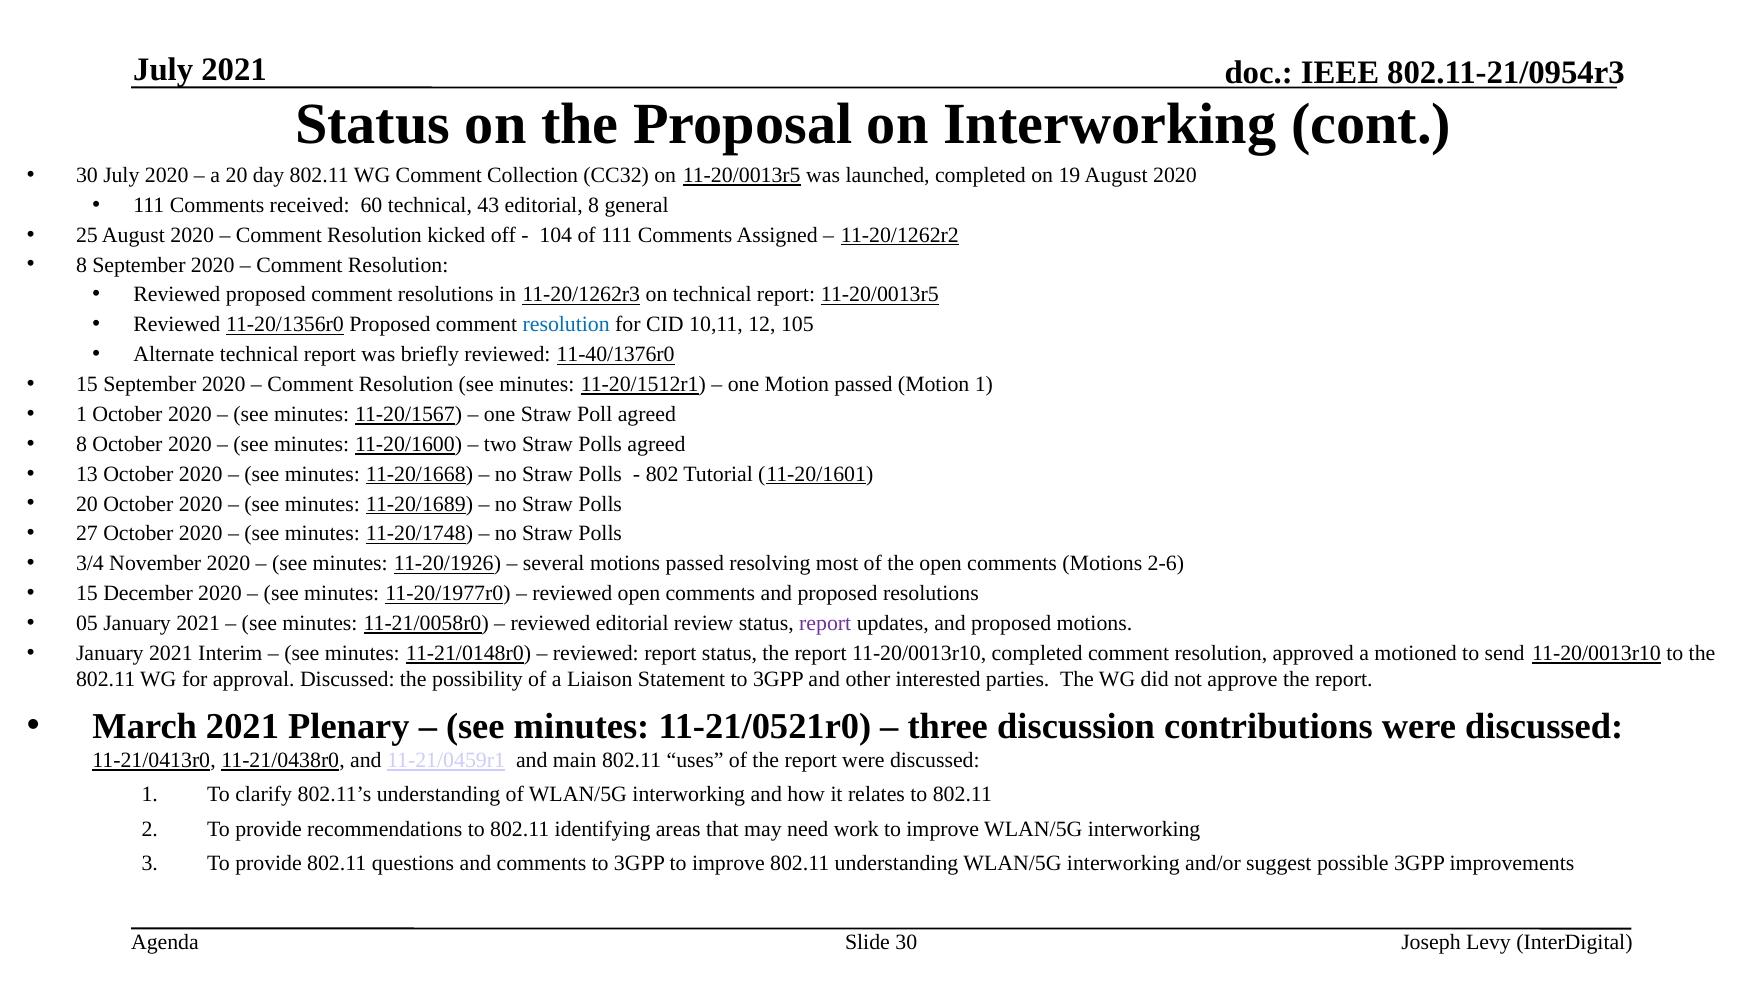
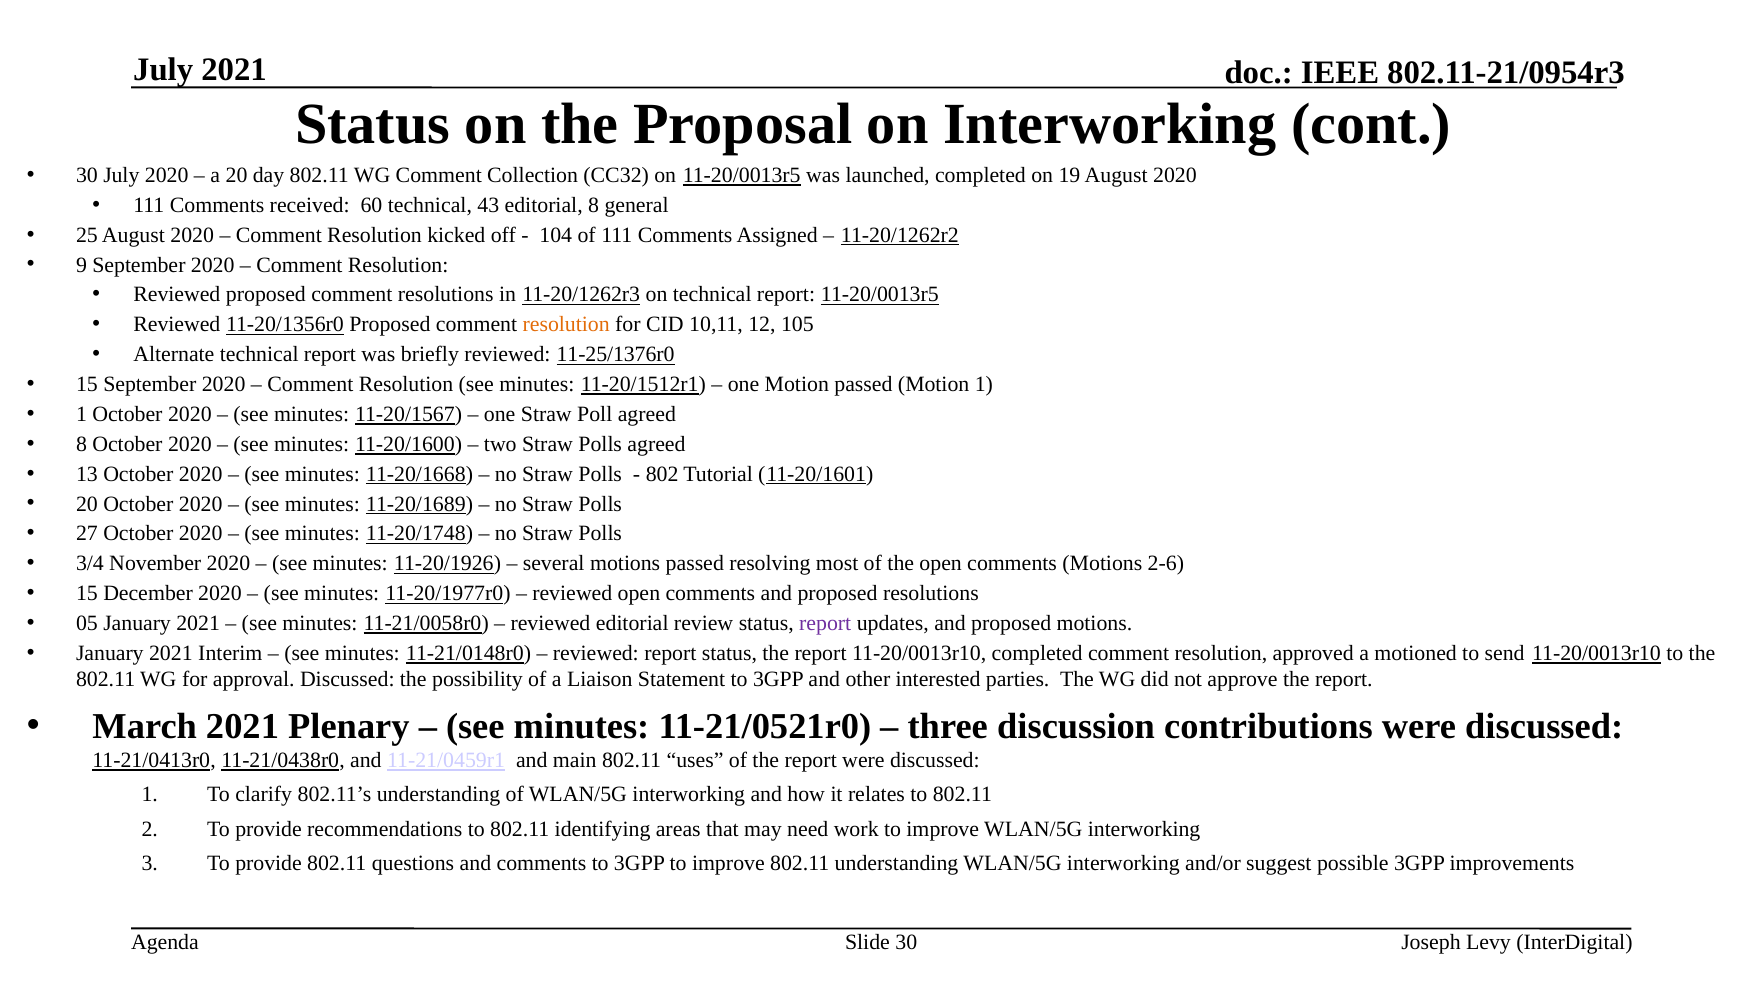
8 at (81, 265): 8 -> 9
resolution at (566, 325) colour: blue -> orange
11-40/1376r0: 11-40/1376r0 -> 11-25/1376r0
